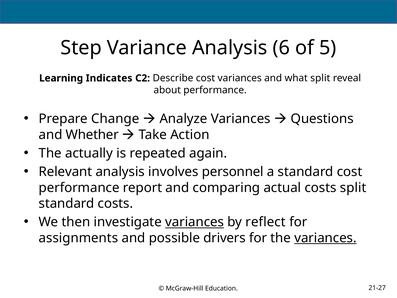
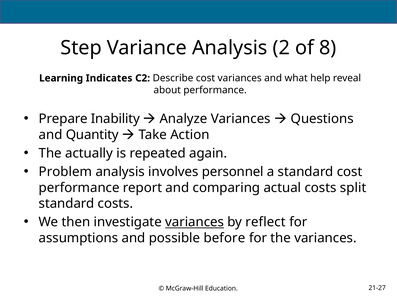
6: 6 -> 2
5: 5 -> 8
what split: split -> help
Change: Change -> Inability
Whether: Whether -> Quantity
Relevant: Relevant -> Problem
assignments: assignments -> assumptions
drivers: drivers -> before
variances at (325, 238) underline: present -> none
